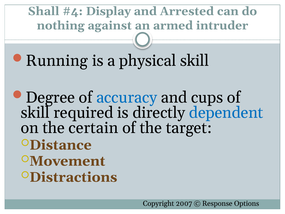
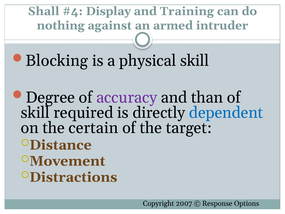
Arrested: Arrested -> Training
Running: Running -> Blocking
accuracy colour: blue -> purple
cups: cups -> than
